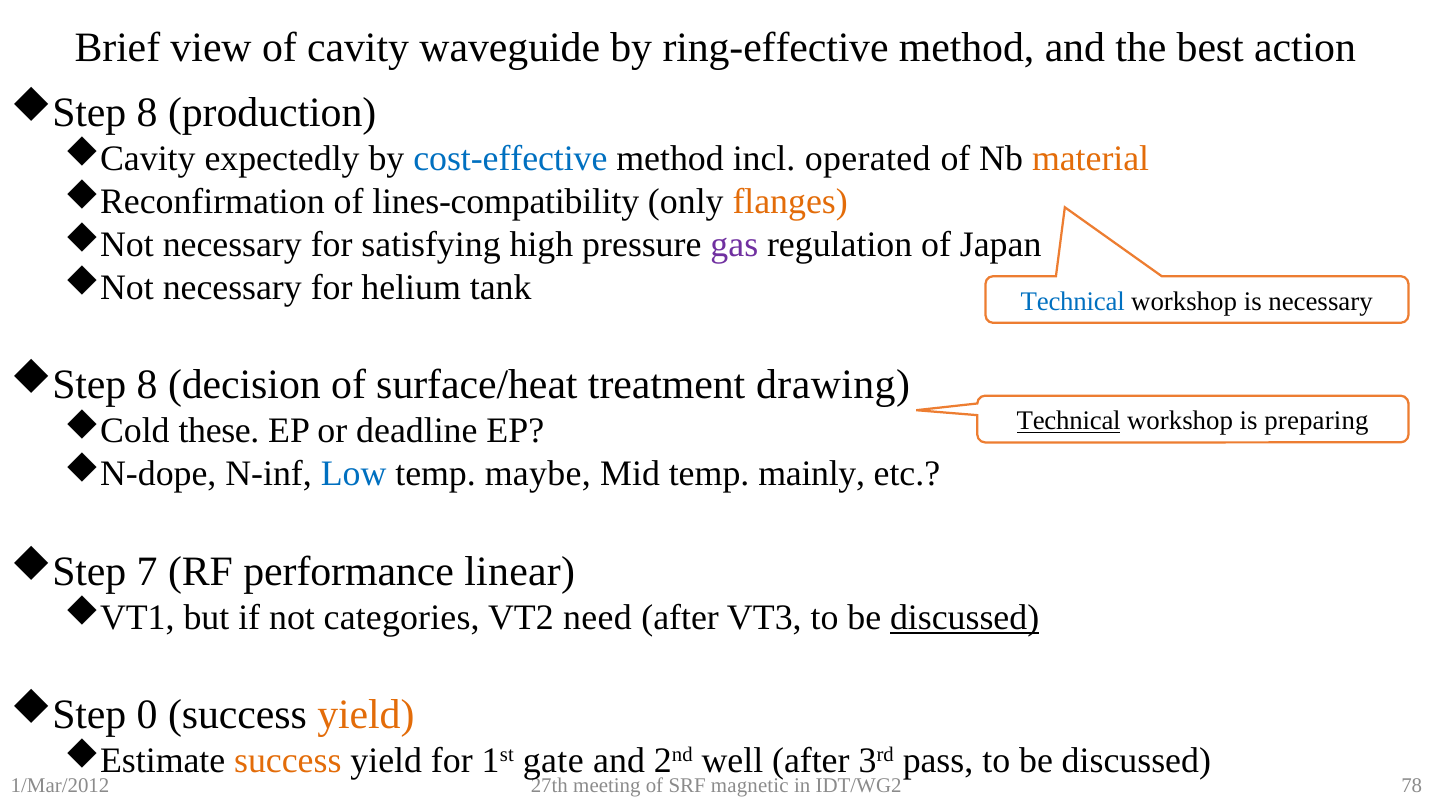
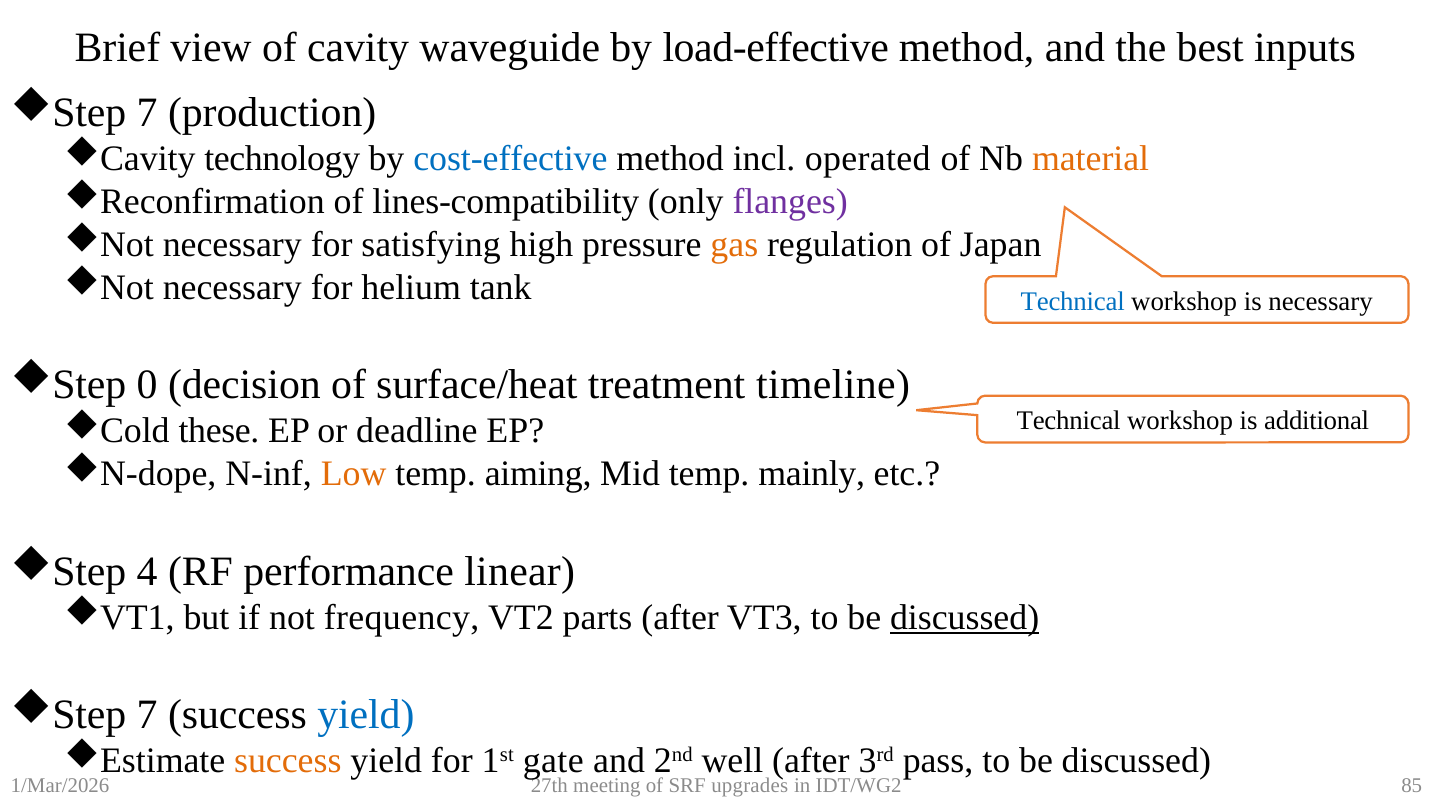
ring-effective: ring-effective -> load-effective
action: action -> inputs
8 at (147, 113): 8 -> 7
expectedly: expectedly -> technology
flanges colour: orange -> purple
gas colour: purple -> orange
8 at (147, 385): 8 -> 0
drawing: drawing -> timeline
Technical at (1069, 421) underline: present -> none
preparing: preparing -> additional
Low colour: blue -> orange
maybe: maybe -> aiming
7: 7 -> 4
categories: categories -> frequency
need: need -> parts
0 at (147, 715): 0 -> 7
yield at (366, 715) colour: orange -> blue
1/Mar/2012: 1/Mar/2012 -> 1/Mar/2026
magnetic: magnetic -> upgrades
78: 78 -> 85
